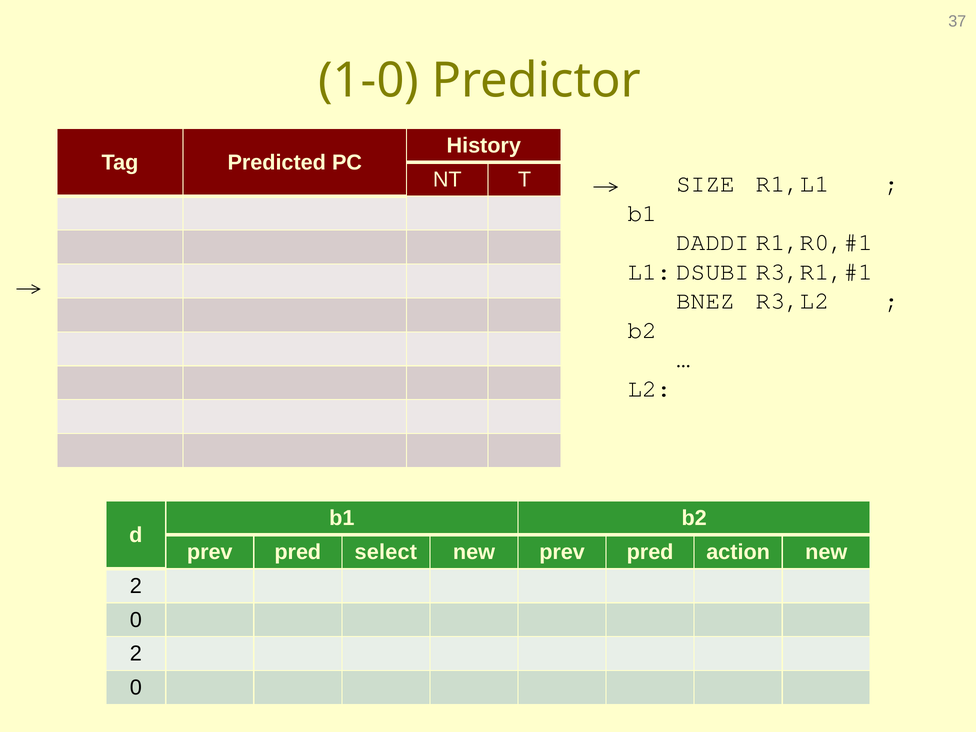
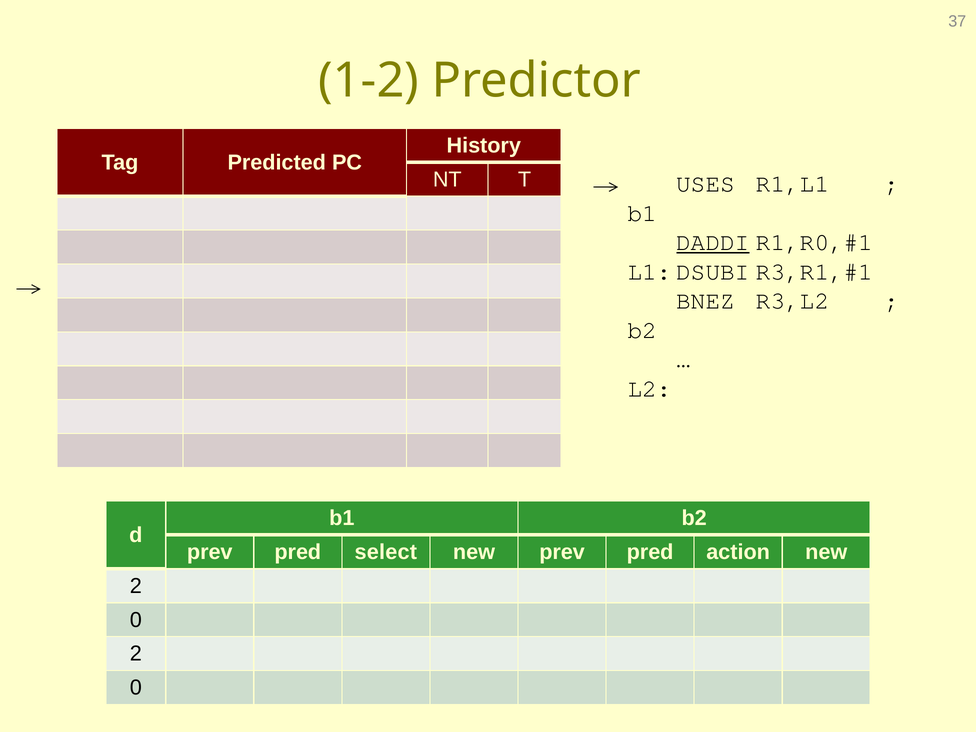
1-0: 1-0 -> 1-2
SIZE: SIZE -> USES
DADDI underline: none -> present
